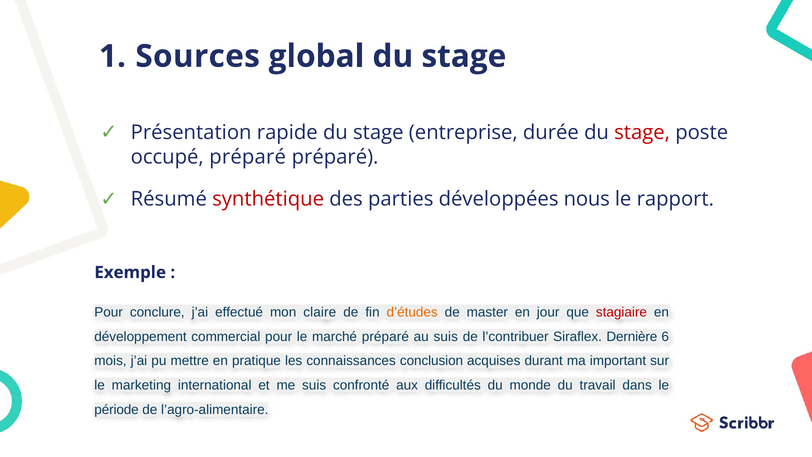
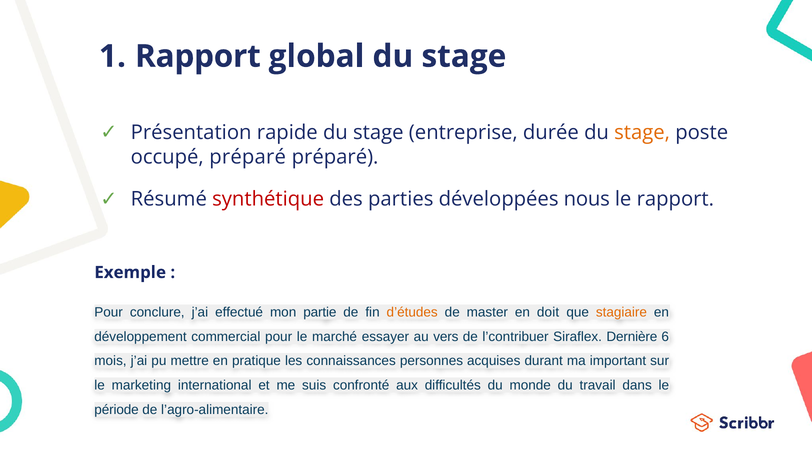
Sources at (198, 56): Sources -> Rapport
stage at (642, 132) colour: red -> orange
claire: claire -> partie
jour: jour -> doit
stagiaire colour: red -> orange
marché préparé: préparé -> essayer
au suis: suis -> vers
conclusion: conclusion -> personnes
